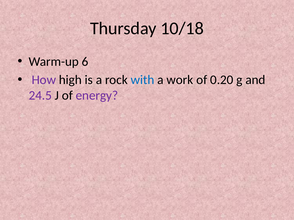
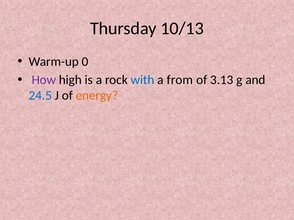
10/18: 10/18 -> 10/13
6: 6 -> 0
work: work -> from
0.20: 0.20 -> 3.13
24.5 colour: purple -> blue
energy colour: purple -> orange
